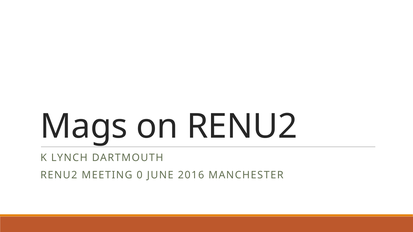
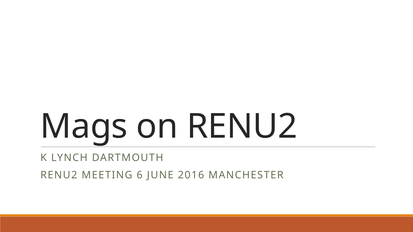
0: 0 -> 6
